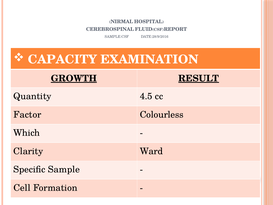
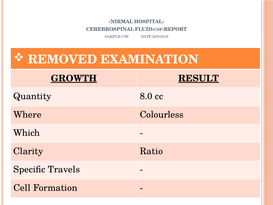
CAPACITY: CAPACITY -> REMOVED
4.5: 4.5 -> 8.0
Factor: Factor -> Where
Ward: Ward -> Ratio
Sample: Sample -> Travels
